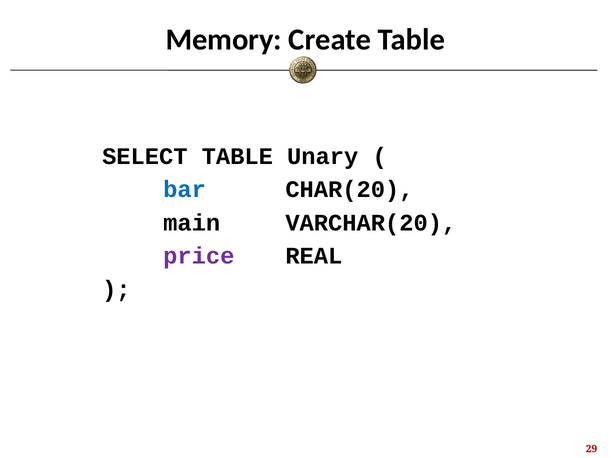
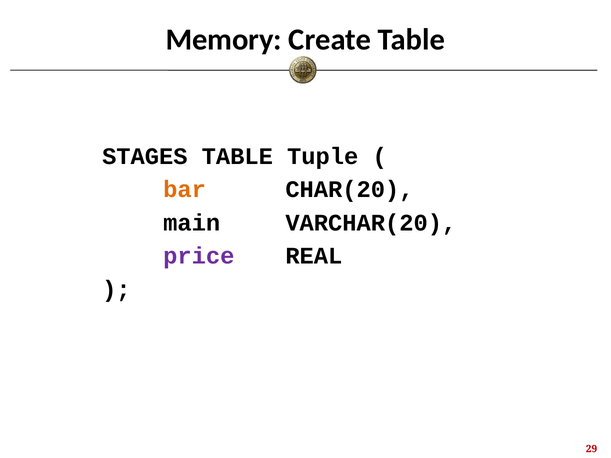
SELECT: SELECT -> STAGES
Unary: Unary -> Tuple
bar colour: blue -> orange
